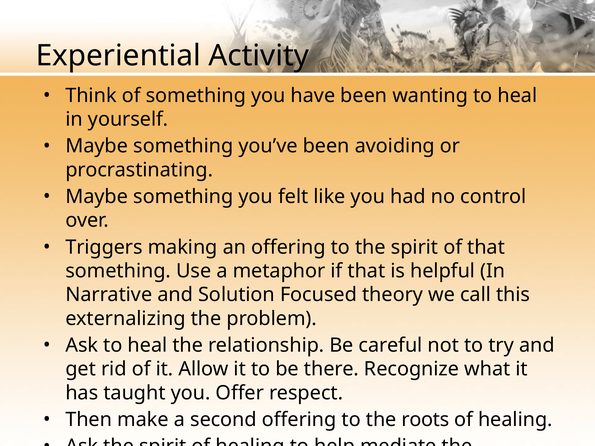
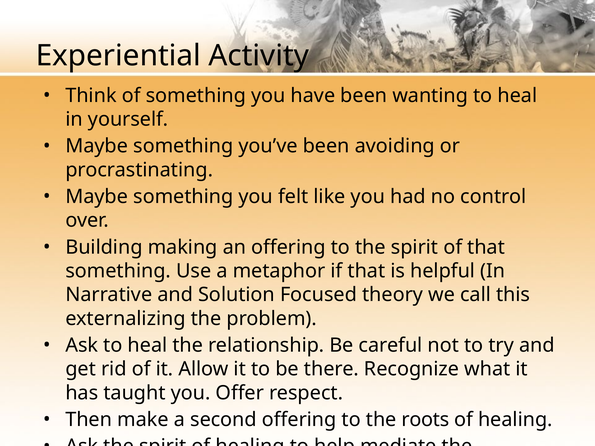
Triggers: Triggers -> Building
